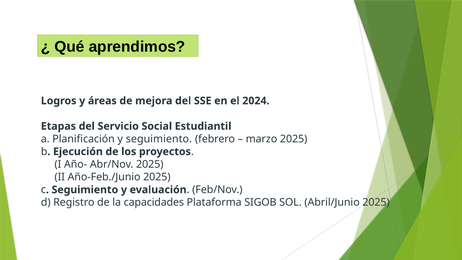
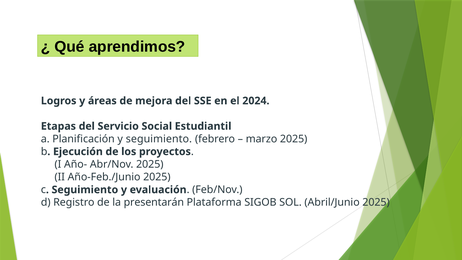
capacidades: capacidades -> presentarán
